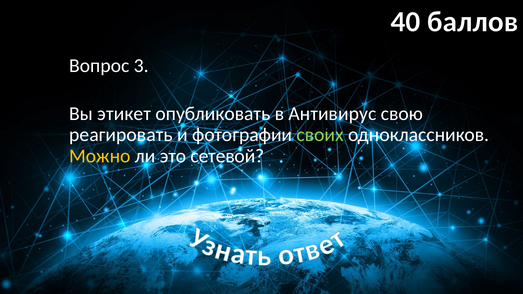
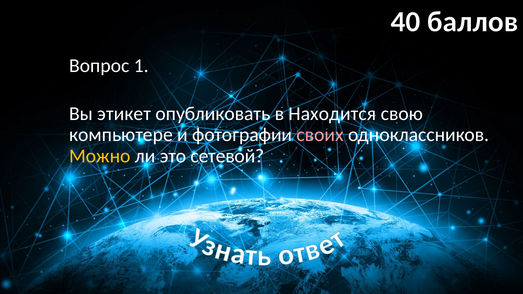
3: 3 -> 1
Антивирус: Антивирус -> Находится
реагировать: реагировать -> компьютере
своих colour: light green -> pink
